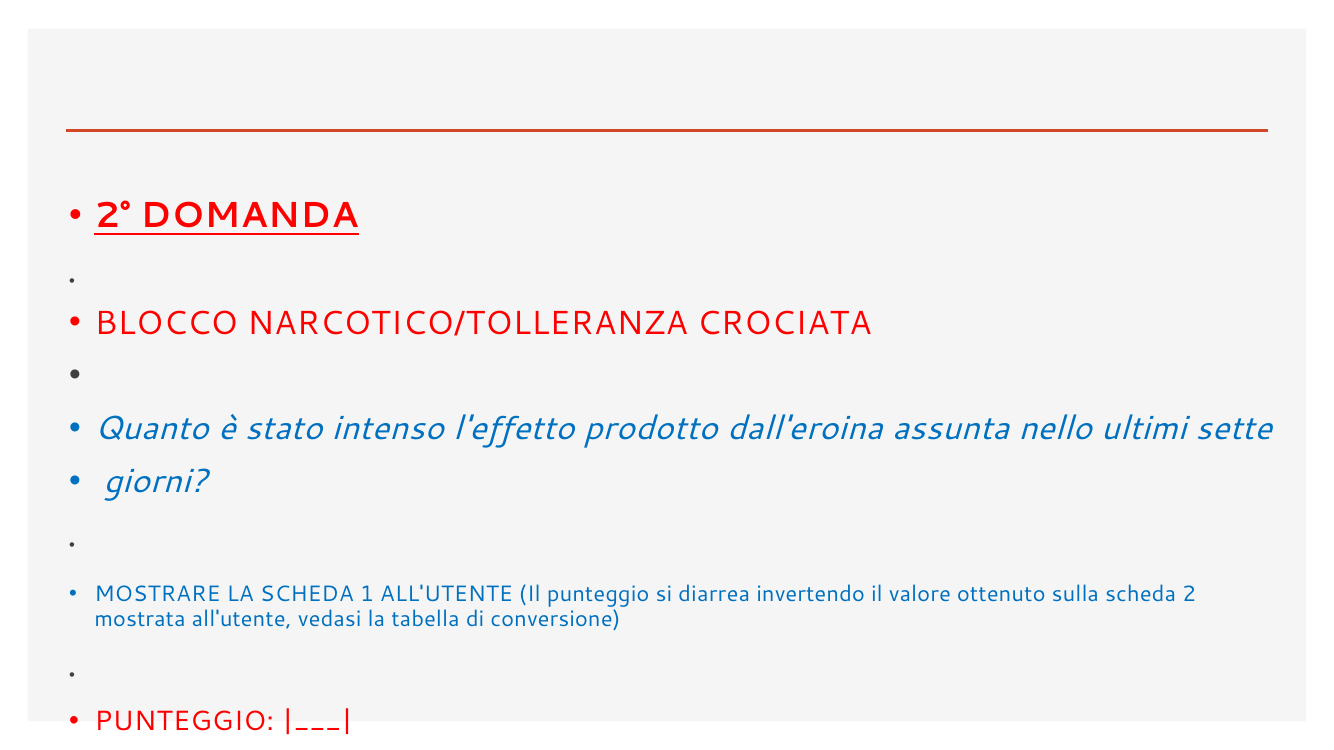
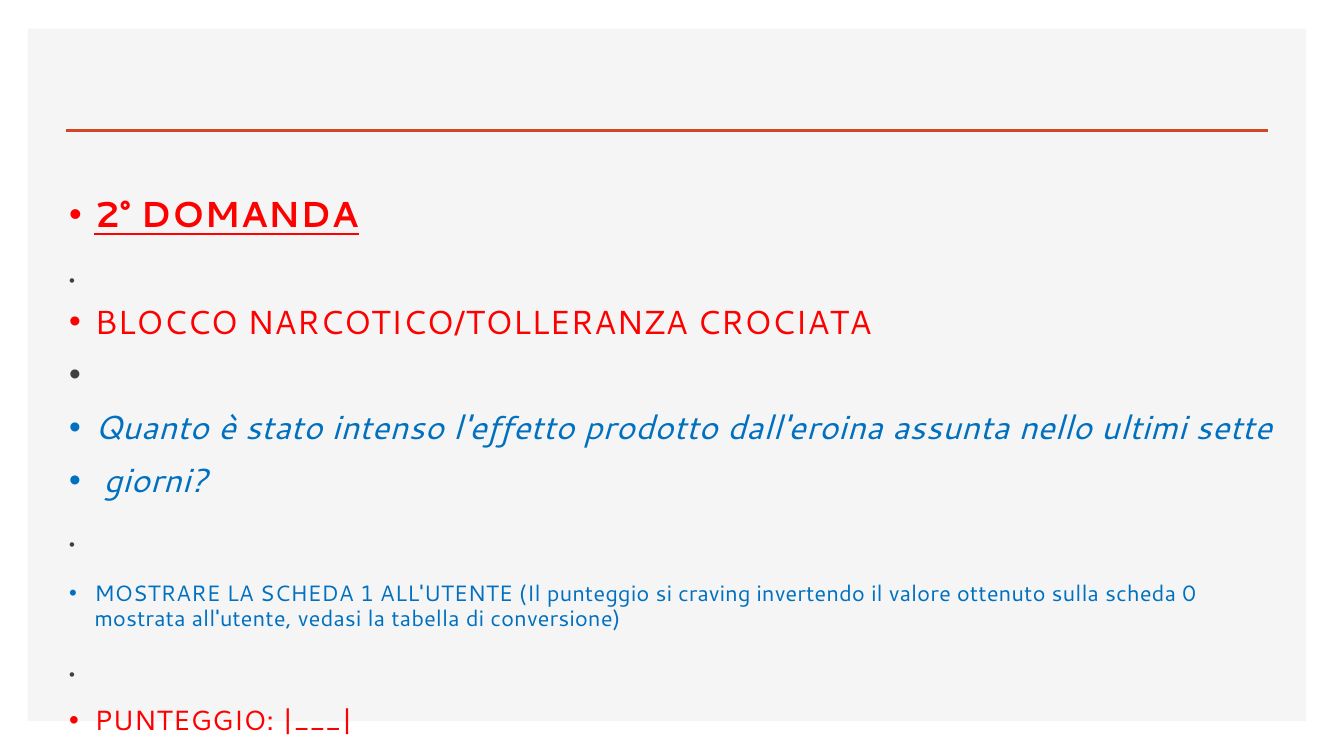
diarrea: diarrea -> craving
2: 2 -> 0
